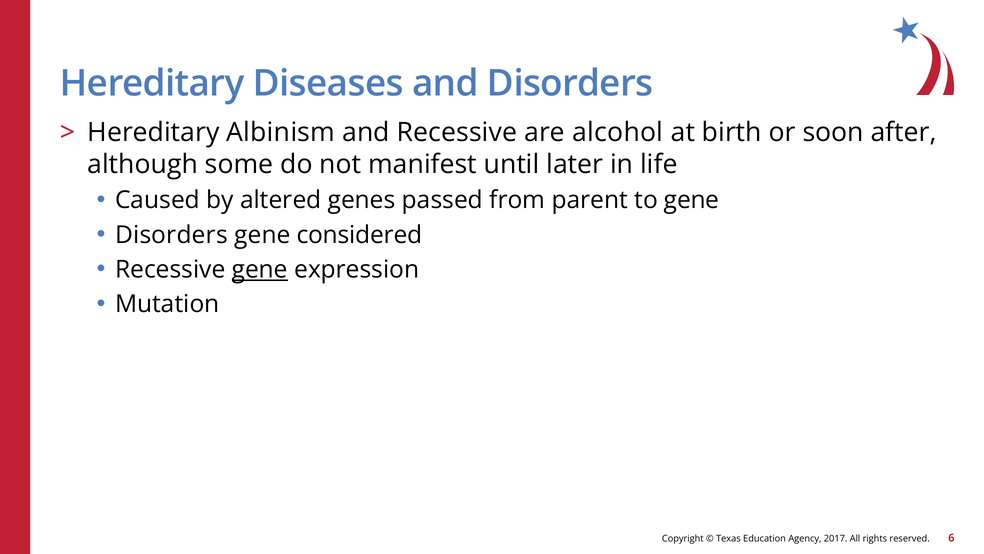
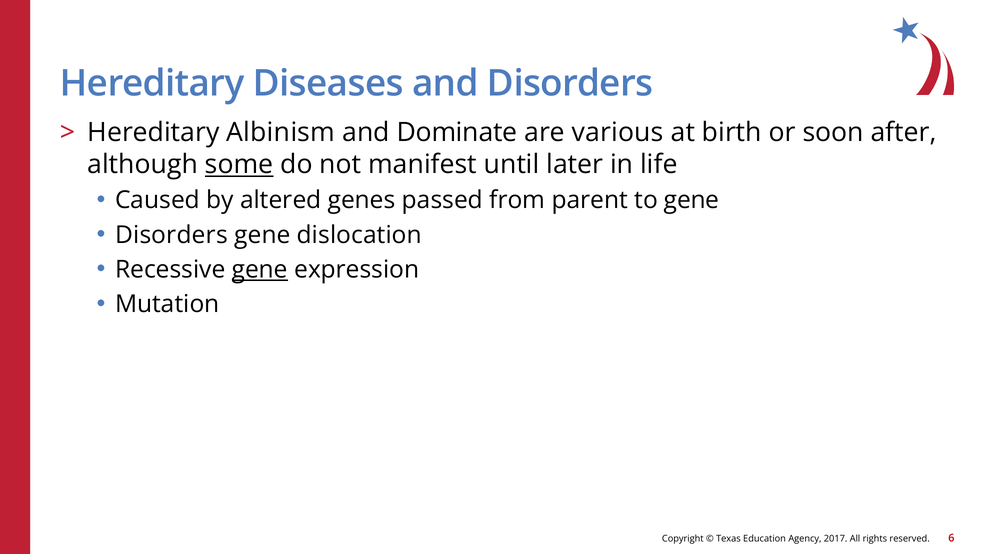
and Recessive: Recessive -> Dominate
alcohol: alcohol -> various
some underline: none -> present
considered: considered -> dislocation
